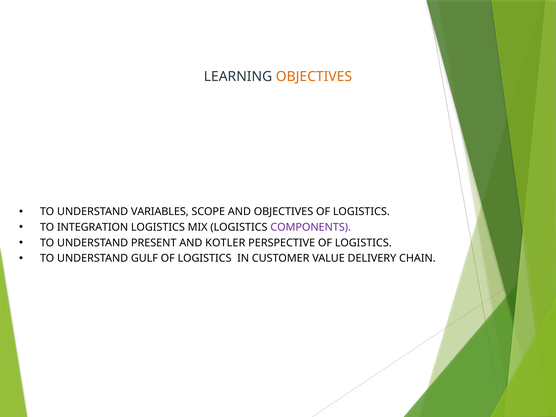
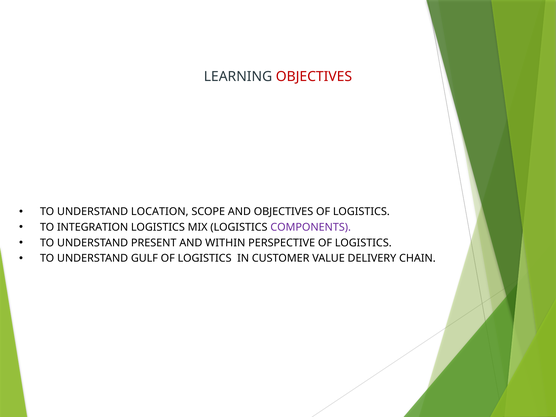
OBJECTIVES at (314, 77) colour: orange -> red
VARIABLES: VARIABLES -> LOCATION
KOTLER: KOTLER -> WITHIN
